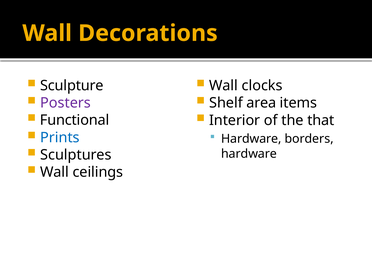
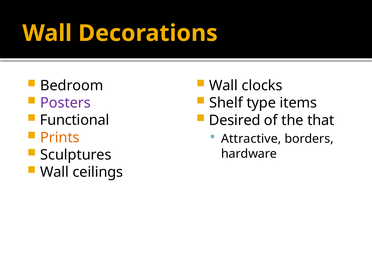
Sculpture: Sculpture -> Bedroom
area: area -> type
Interior: Interior -> Desired
Prints colour: blue -> orange
Hardware at (251, 139): Hardware -> Attractive
